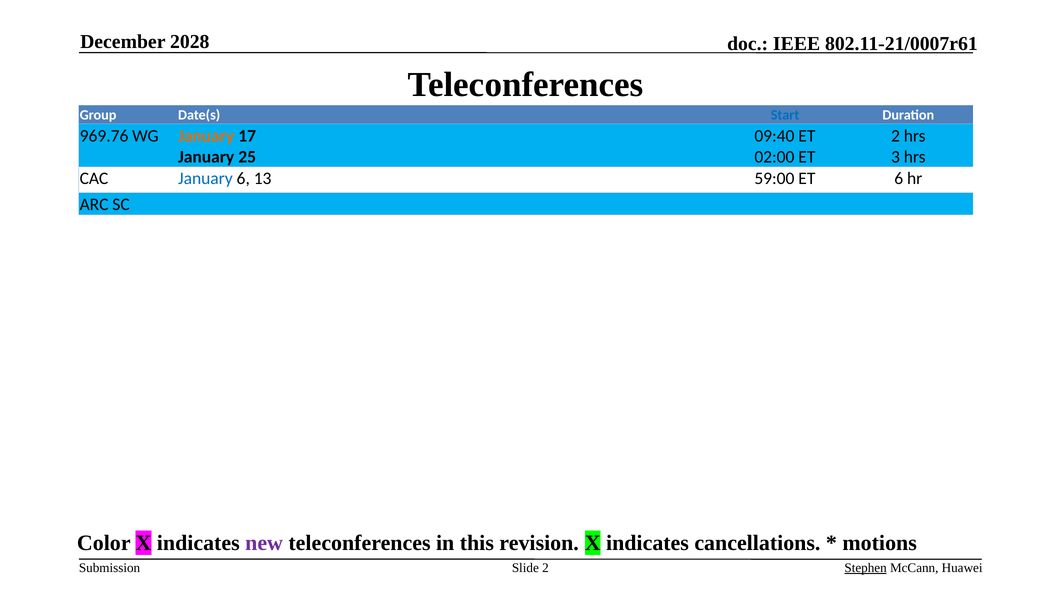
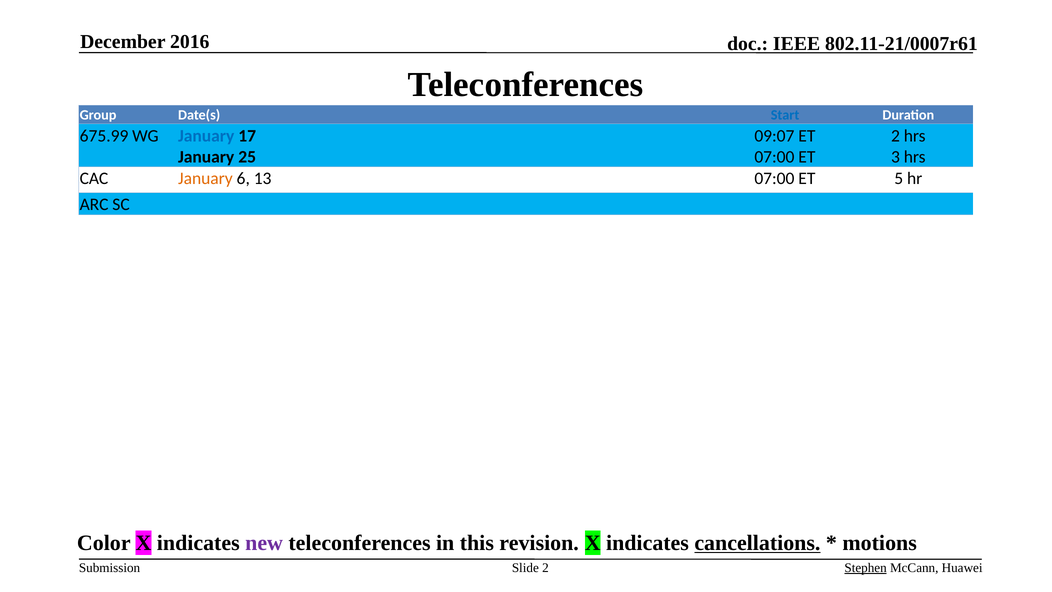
2028: 2028 -> 2016
969.76: 969.76 -> 675.99
January at (206, 136) colour: orange -> blue
09:40: 09:40 -> 09:07
02:00 at (774, 157): 02:00 -> 07:00
January at (205, 179) colour: blue -> orange
13 59:00: 59:00 -> 07:00
ET 6: 6 -> 5
cancellations underline: none -> present
